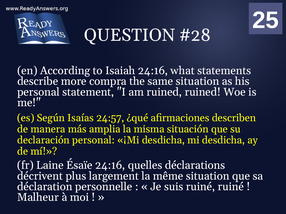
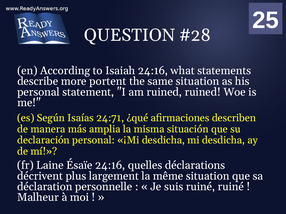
compra: compra -> portent
24:57: 24:57 -> 24:71
